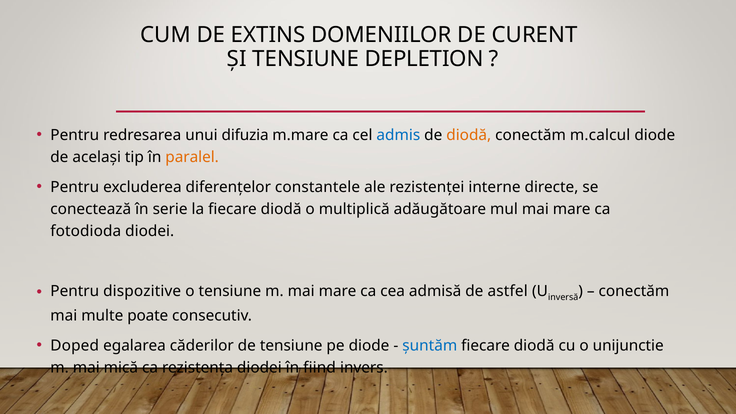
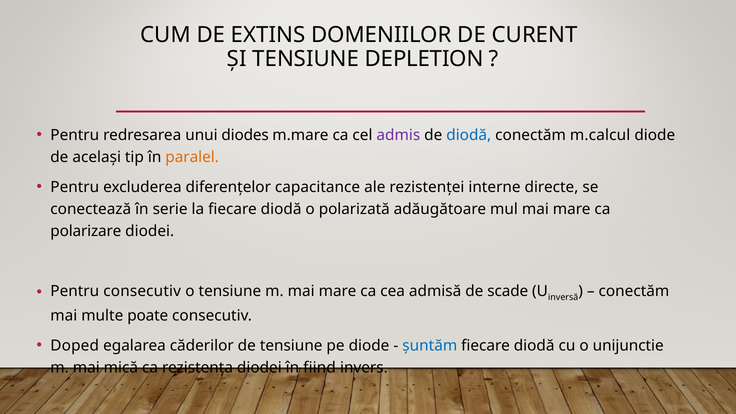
difuzia: difuzia -> diodes
admis colour: blue -> purple
diodă at (469, 135) colour: orange -> blue
constantele: constantele -> capacitance
multiplică: multiplică -> polarizată
fotodioda: fotodioda -> polarizare
Pentru dispozitive: dispozitive -> consecutiv
astfel: astfel -> scade
